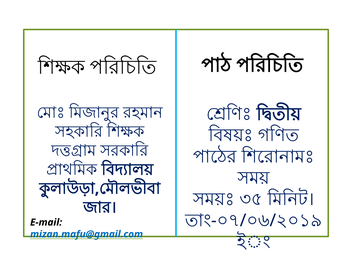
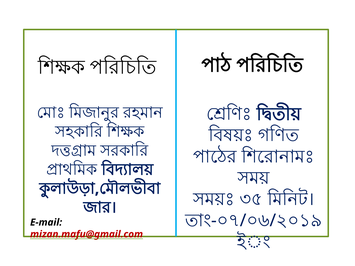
mizan.mafu@gmail.com colour: blue -> red
